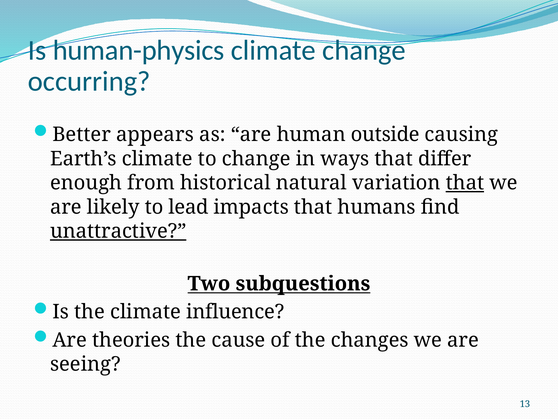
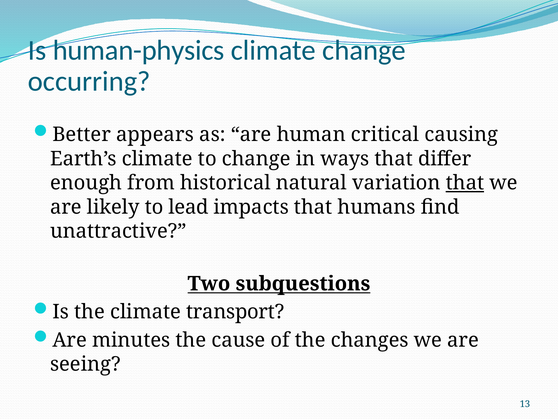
outside: outside -> critical
unattractive underline: present -> none
influence: influence -> transport
theories: theories -> minutes
